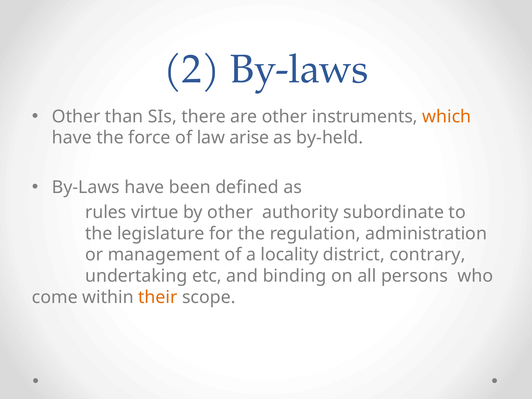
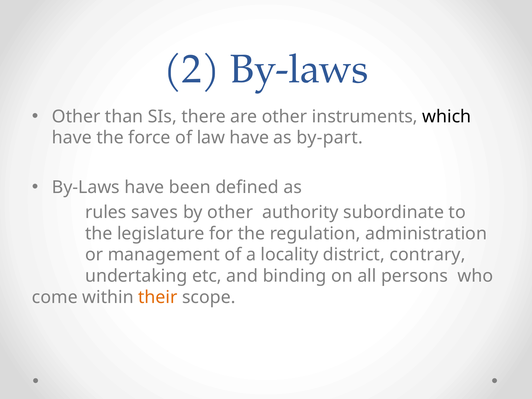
which colour: orange -> black
law arise: arise -> have
by-held: by-held -> by-part
virtue: virtue -> saves
